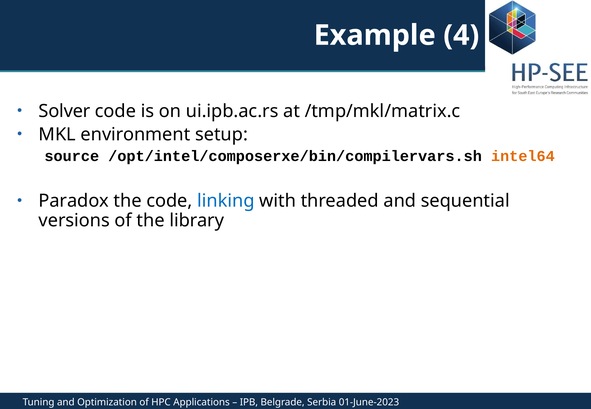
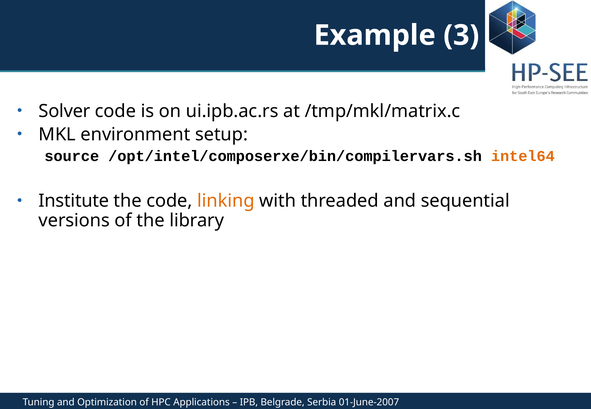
4: 4 -> 3
Paradox: Paradox -> Institute
linking colour: blue -> orange
01-June-2023: 01-June-2023 -> 01-June-2007
